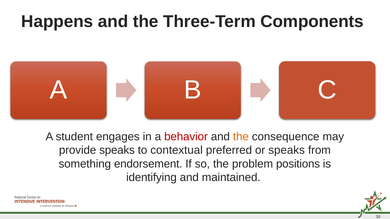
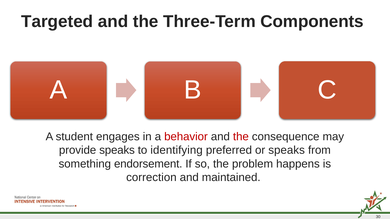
Happens: Happens -> Targeted
the at (241, 137) colour: orange -> red
contextual: contextual -> identifying
positions: positions -> happens
identifying: identifying -> correction
